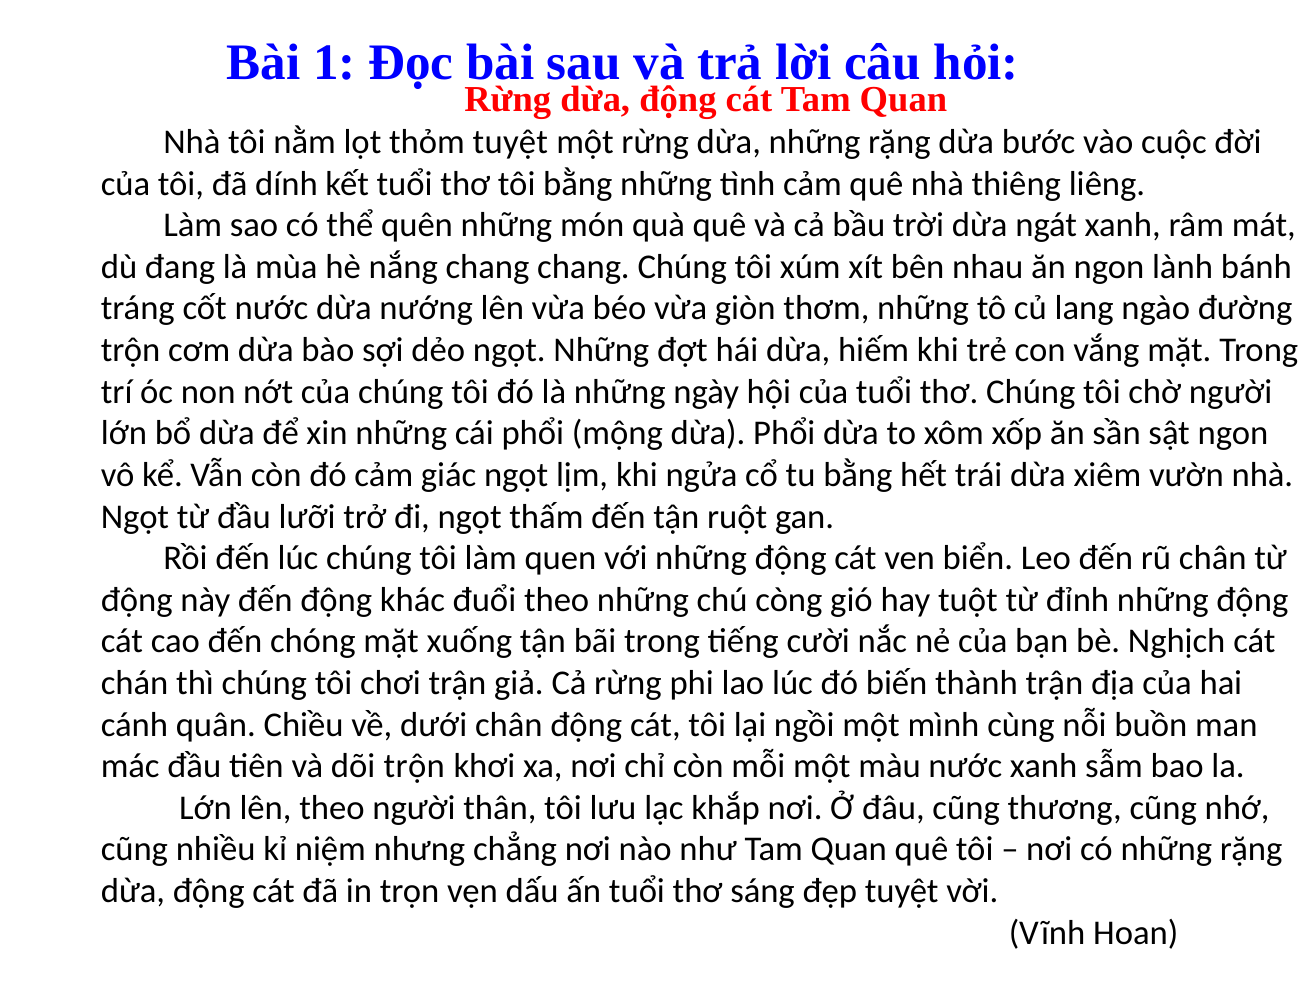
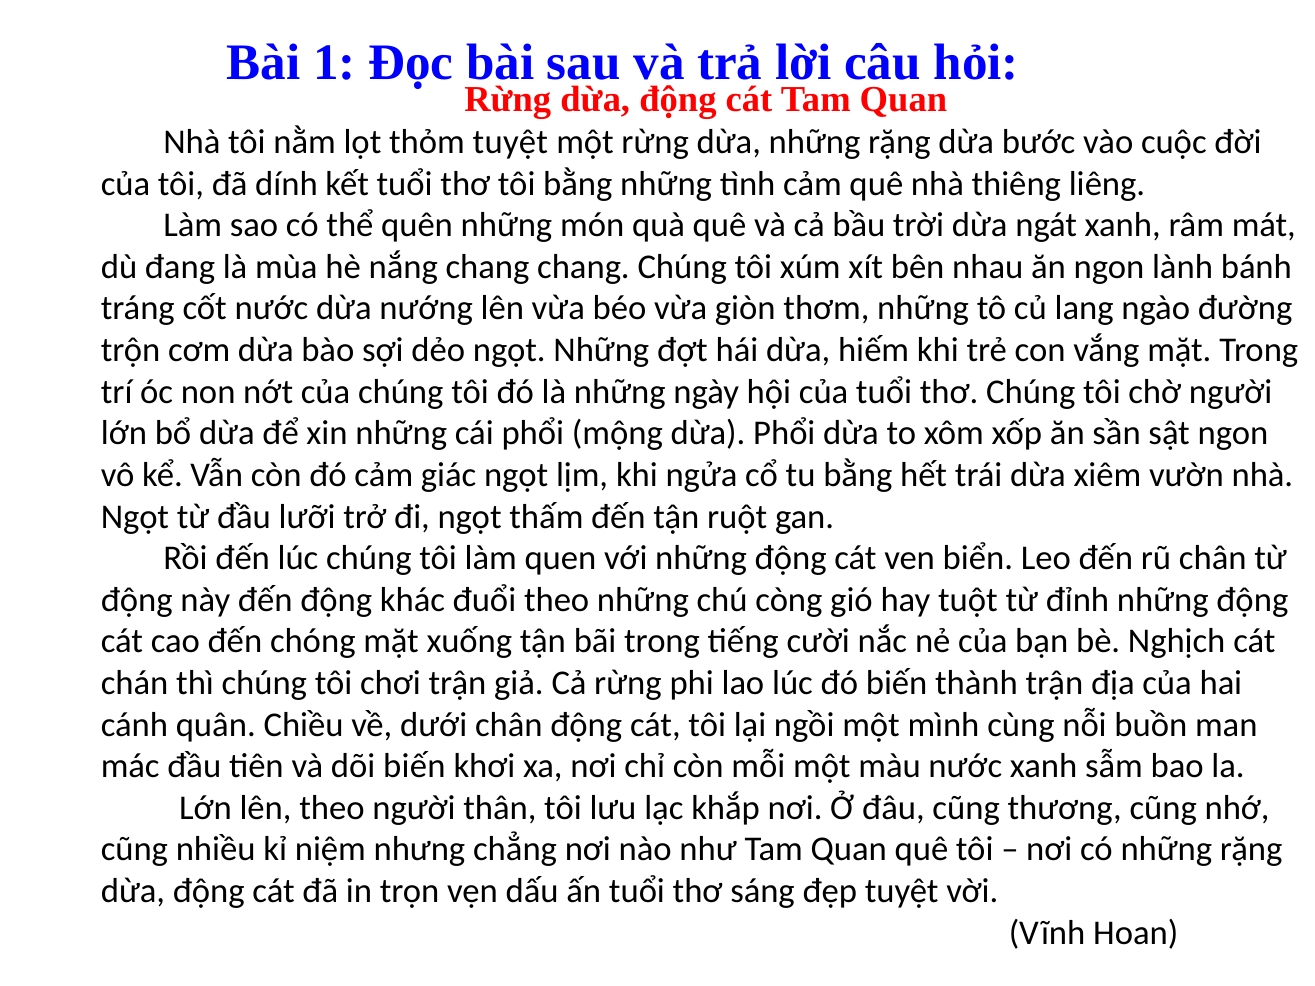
dõi trộn: trộn -> biến
